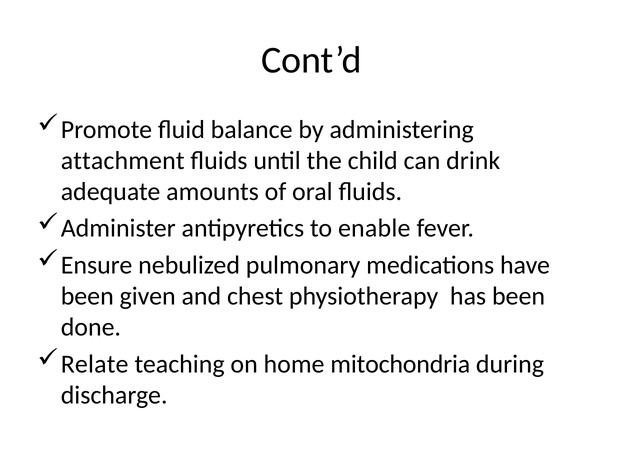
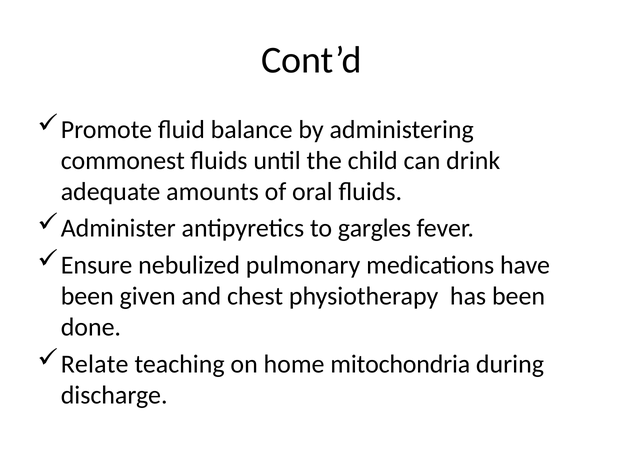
attachment: attachment -> commonest
enable: enable -> gargles
